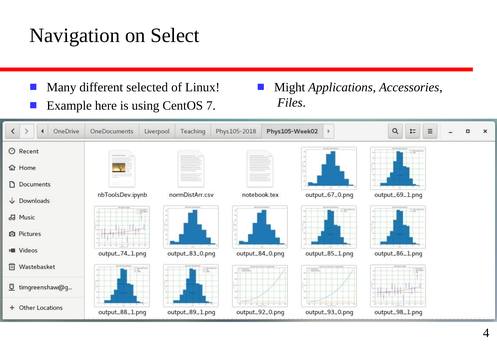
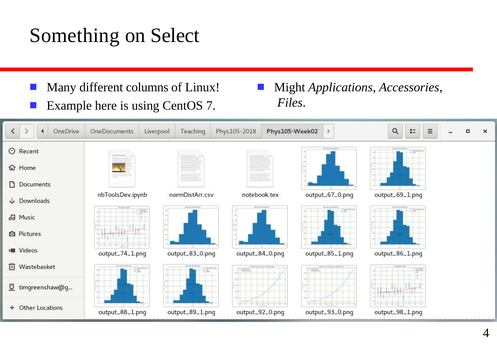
Navigation: Navigation -> Something
selected: selected -> columns
